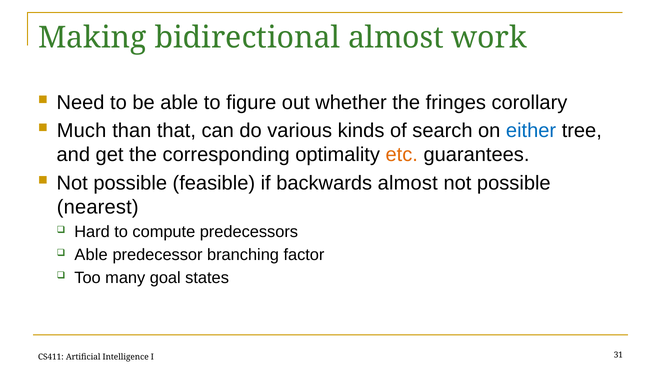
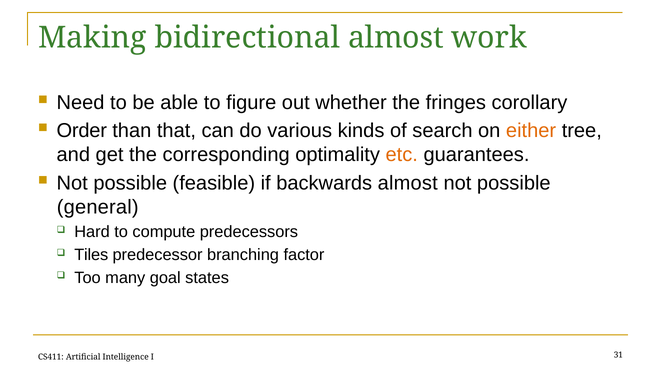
Much: Much -> Order
either colour: blue -> orange
nearest: nearest -> general
Able at (91, 255): Able -> Tiles
